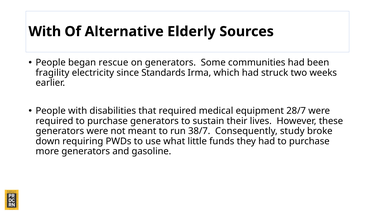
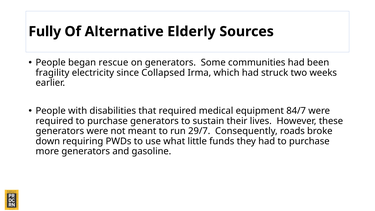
With at (45, 32): With -> Fully
Standards: Standards -> Collapsed
28/7: 28/7 -> 84/7
38/7: 38/7 -> 29/7
study: study -> roads
